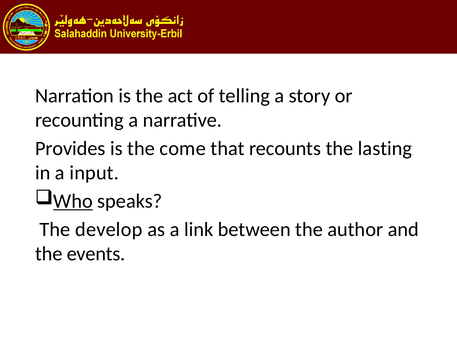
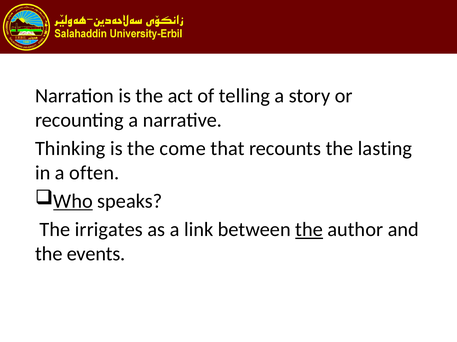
Provides: Provides -> Thinking
input: input -> often
develop: develop -> irrigates
the at (309, 230) underline: none -> present
